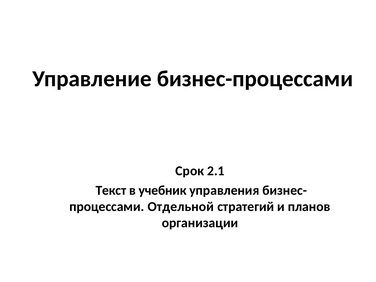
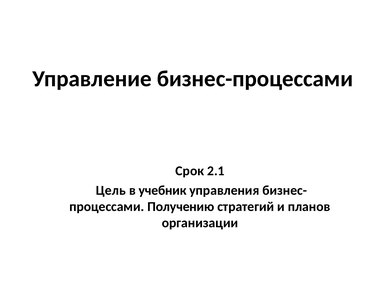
Текст: Текст -> Цель
Отдельной: Отдельной -> Получению
